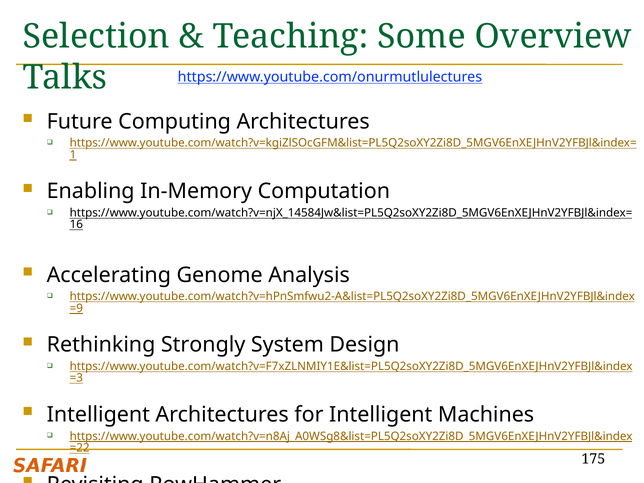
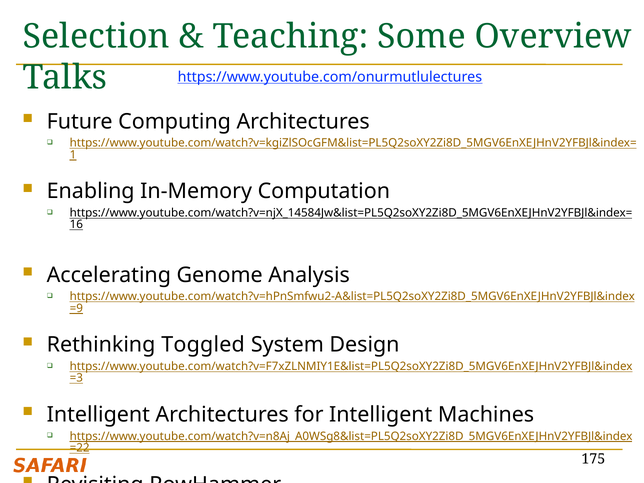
Strongly: Strongly -> Toggled
